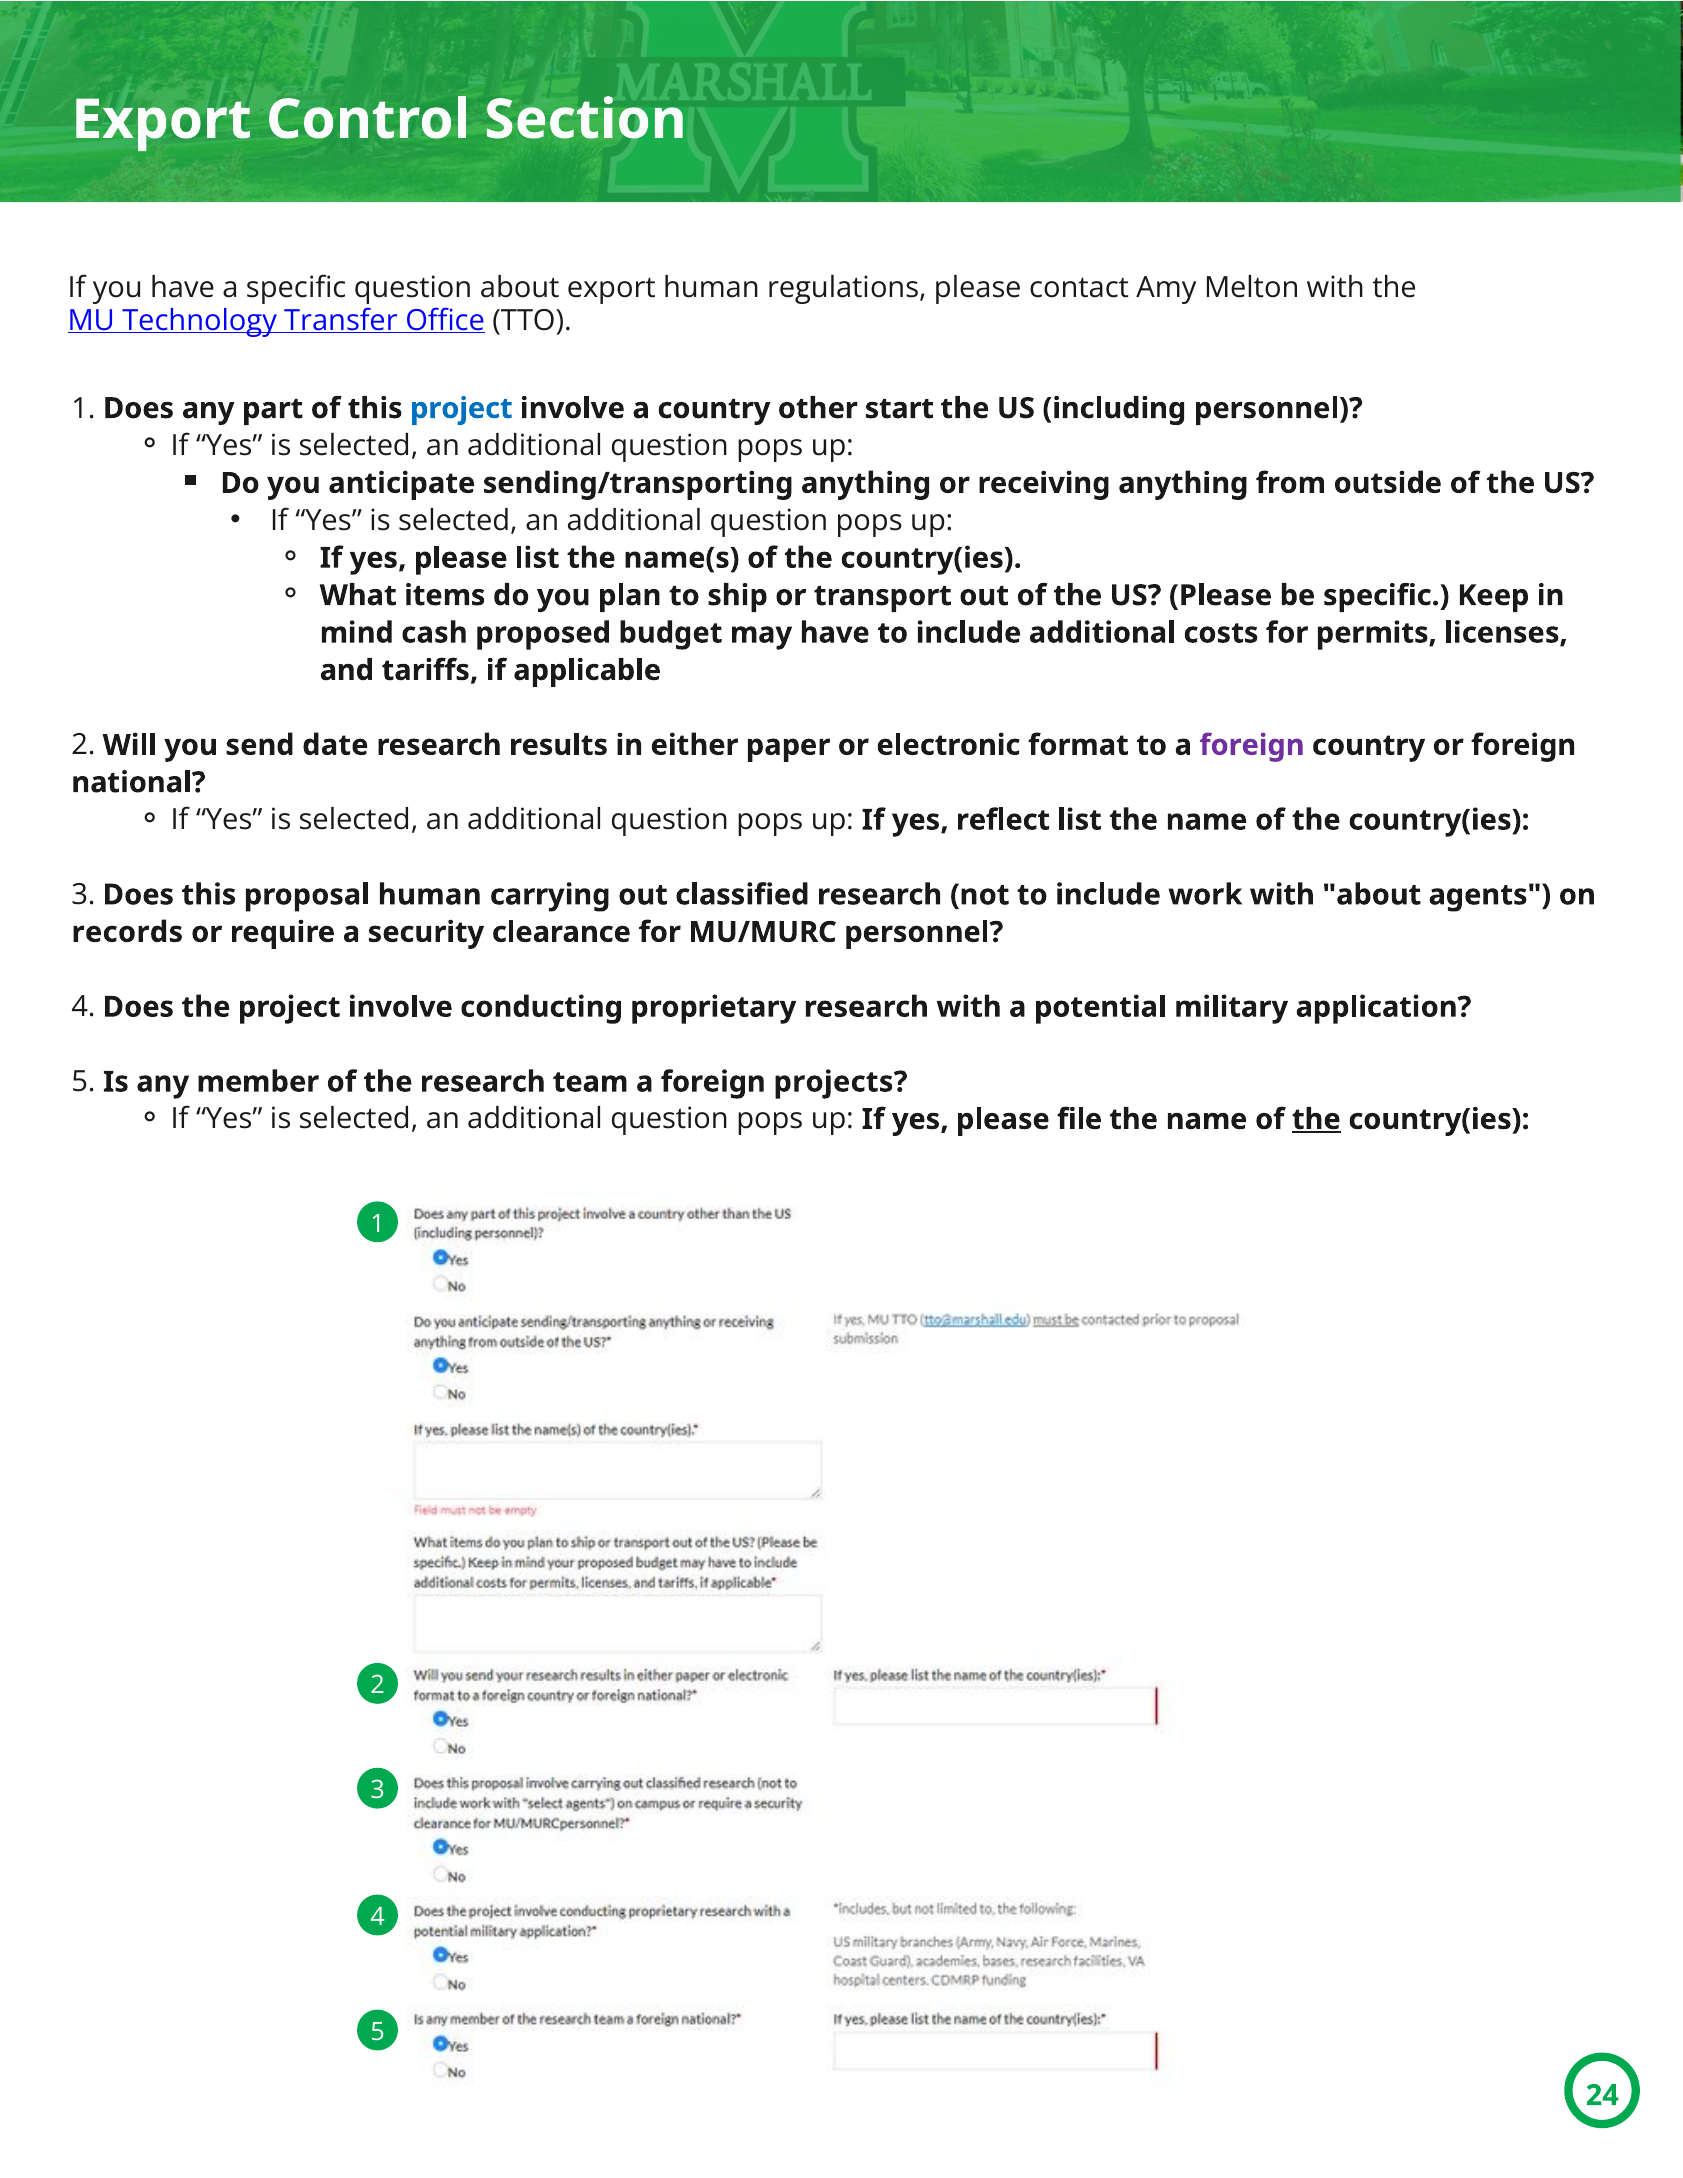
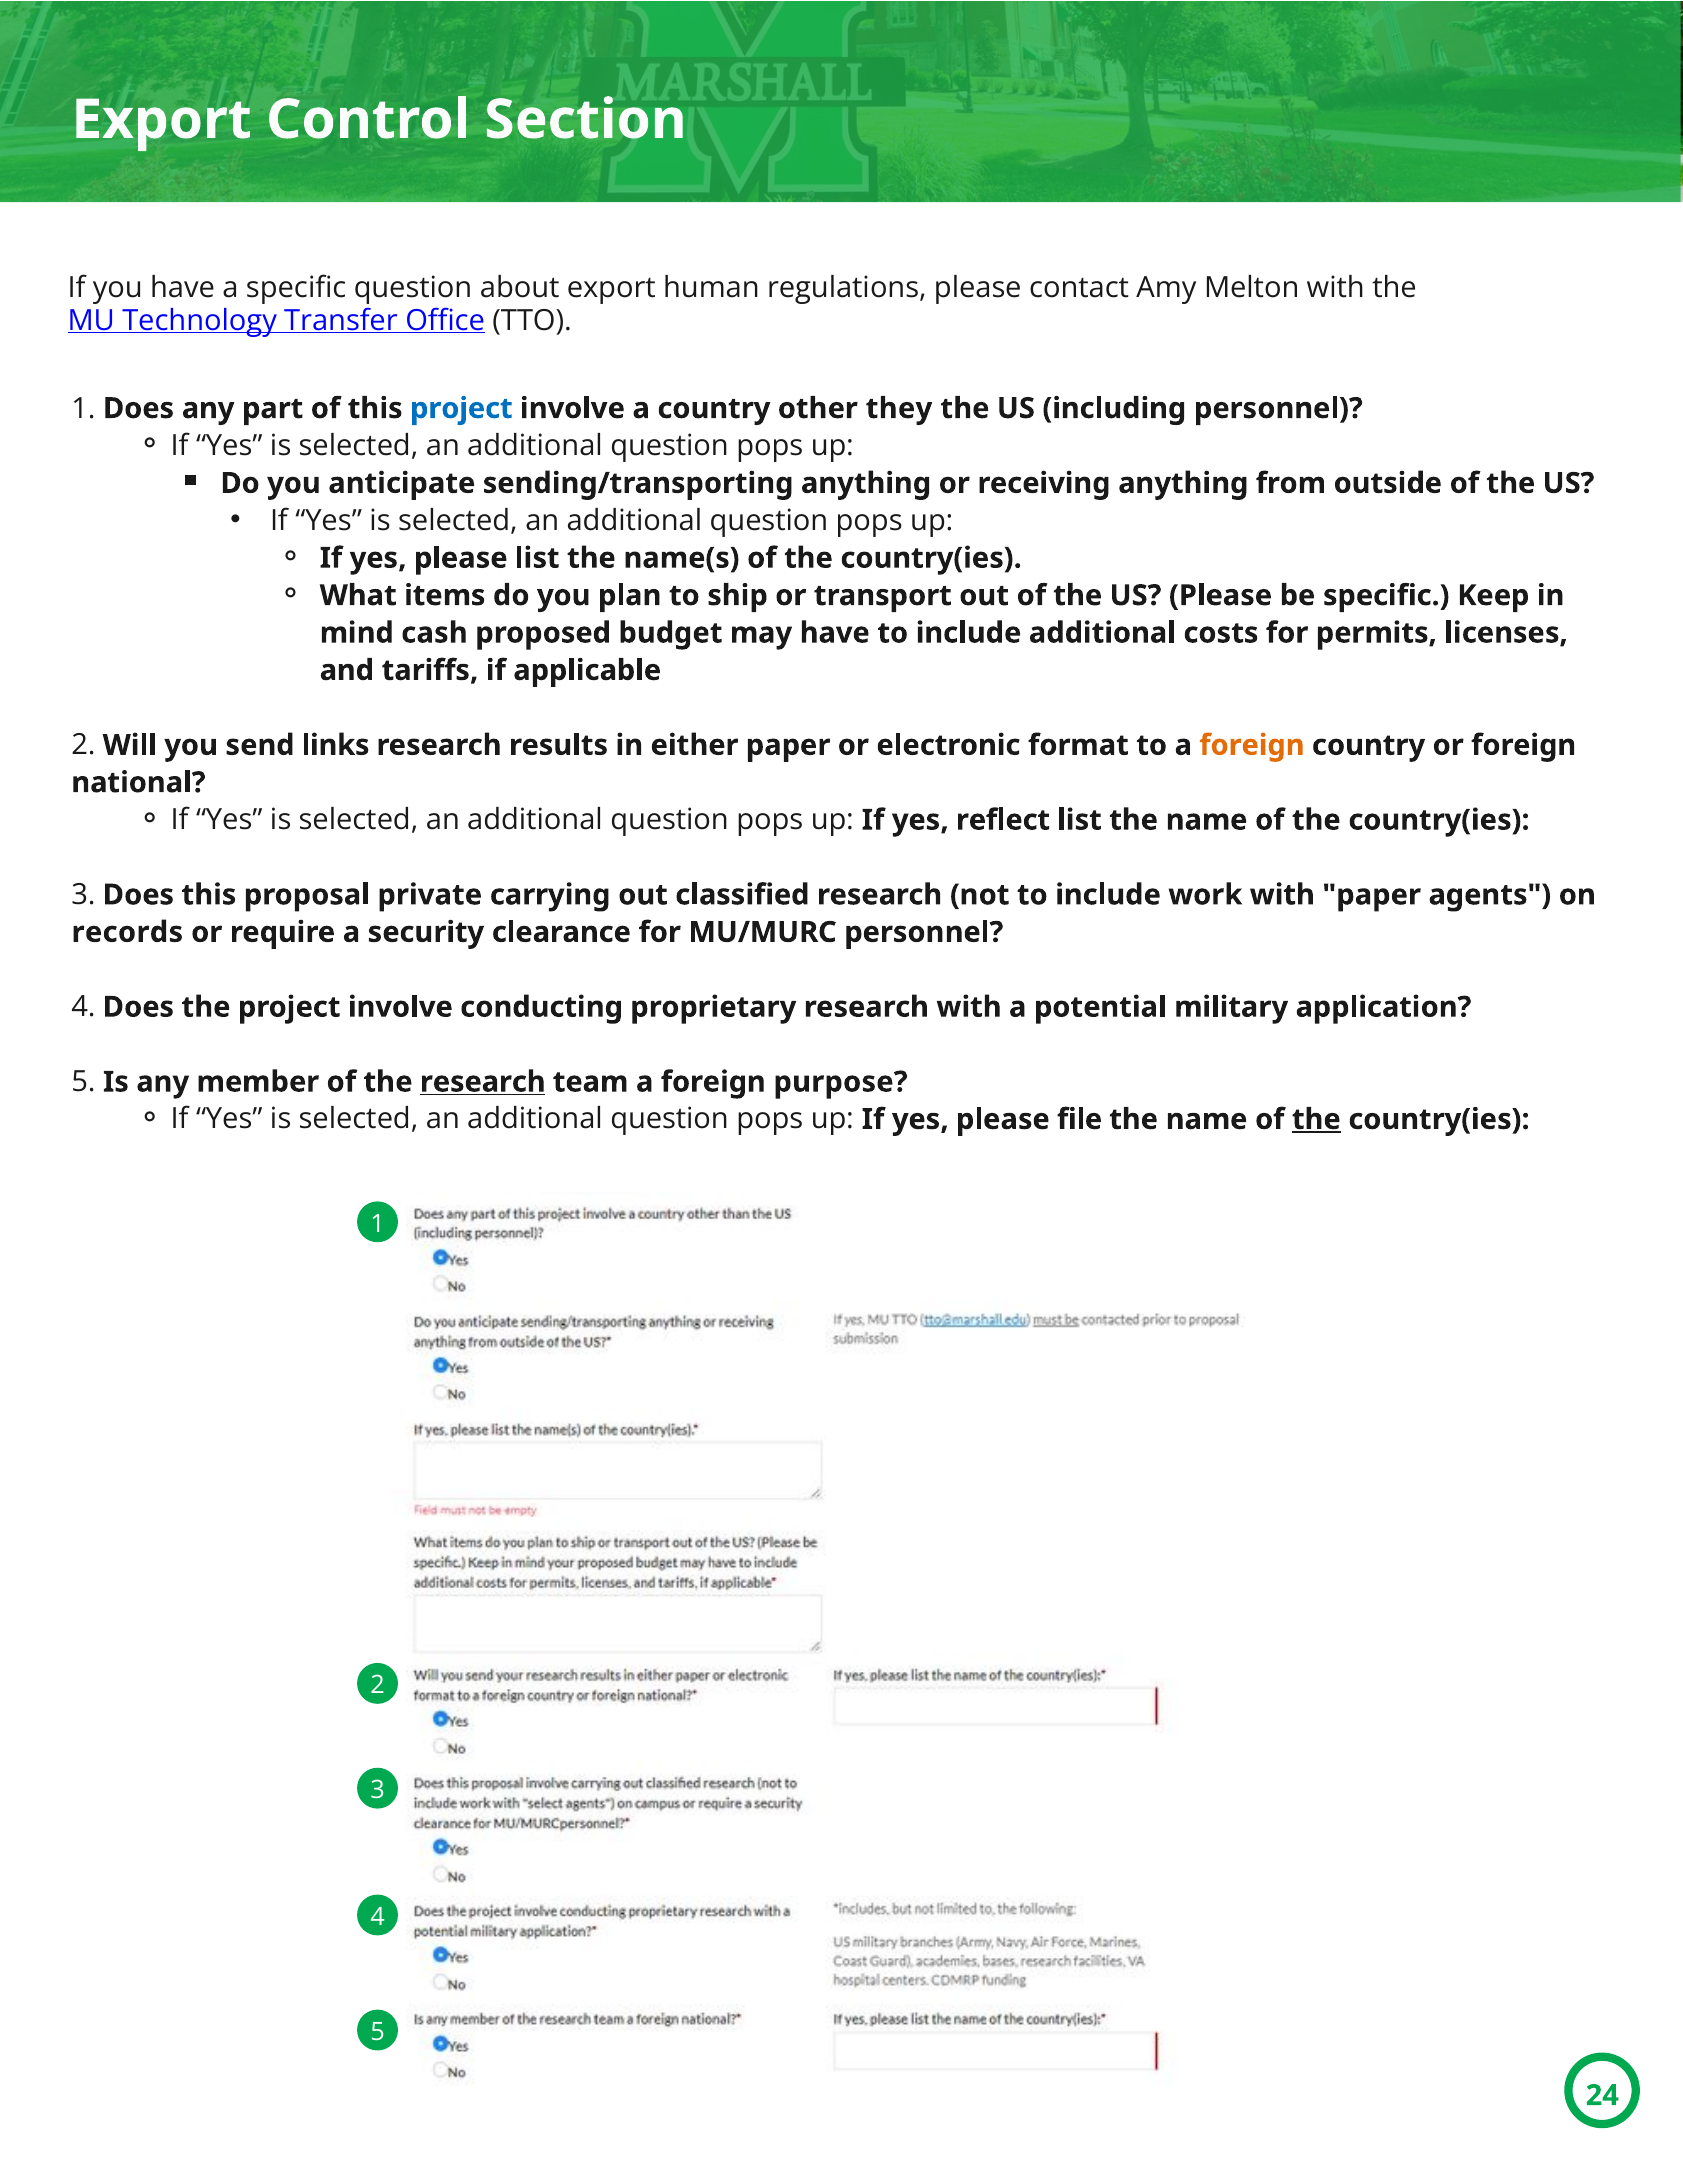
start: start -> they
date: date -> links
foreign at (1252, 745) colour: purple -> orange
proposal human: human -> private
with about: about -> paper
research at (483, 1082) underline: none -> present
projects: projects -> purpose
